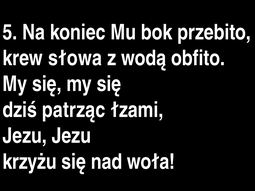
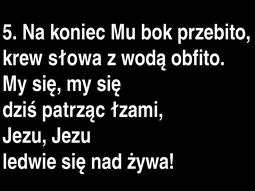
krzyżu: krzyżu -> ledwie
woła: woła -> żywa
